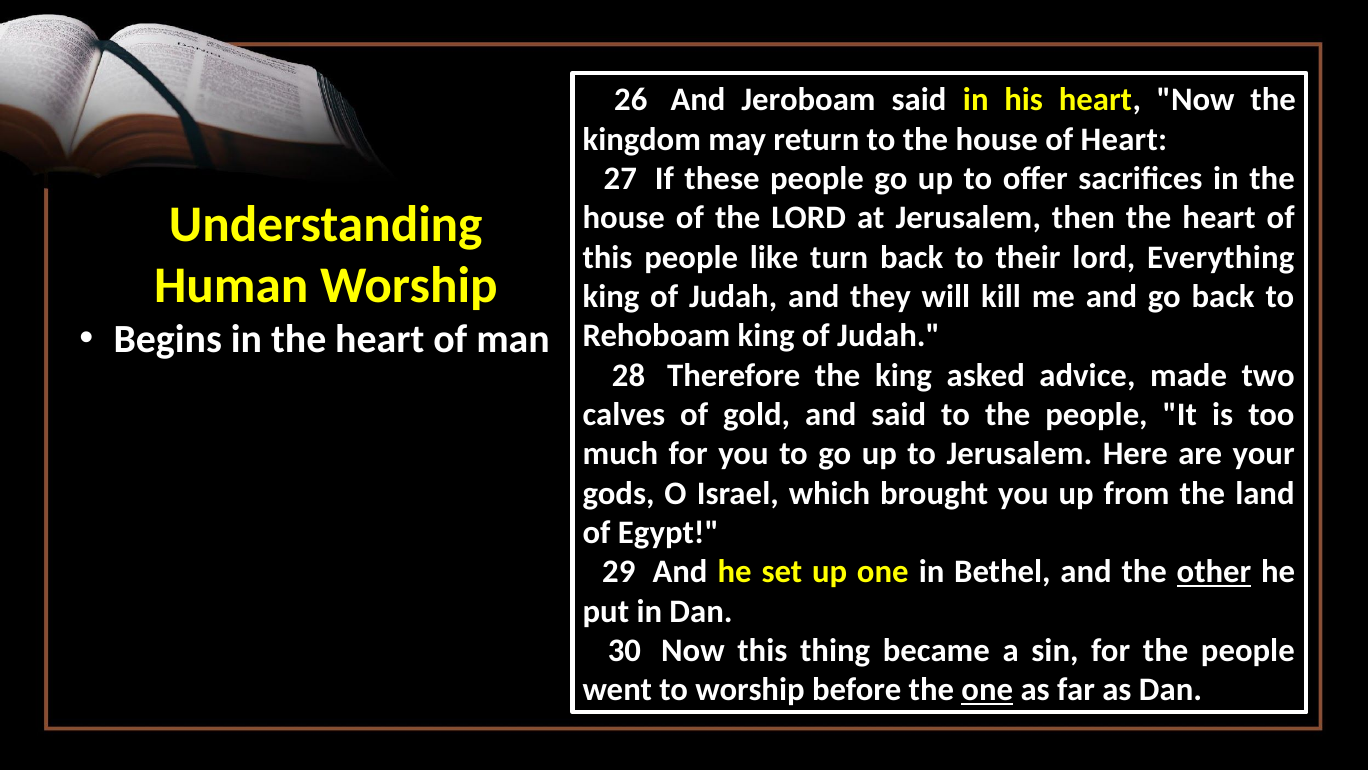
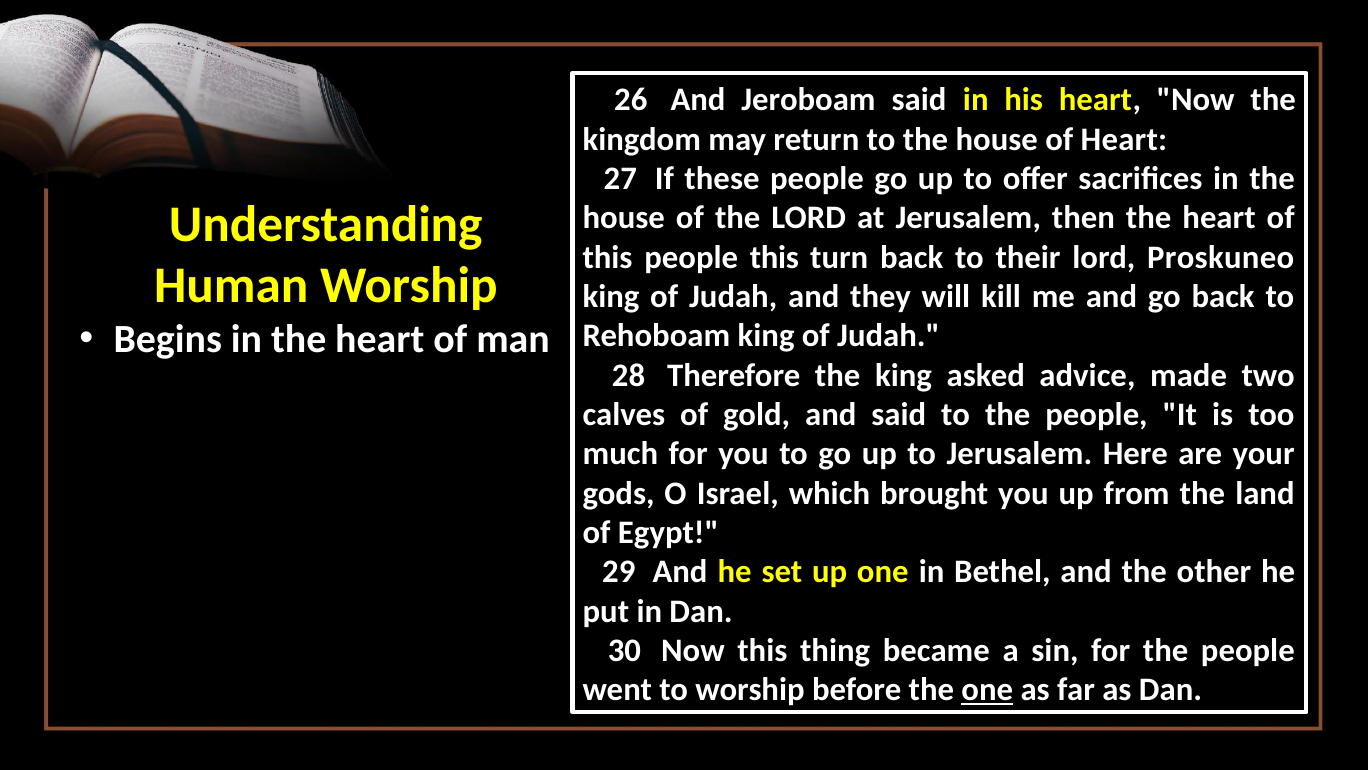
people like: like -> this
Everything: Everything -> Proskuneo
other underline: present -> none
